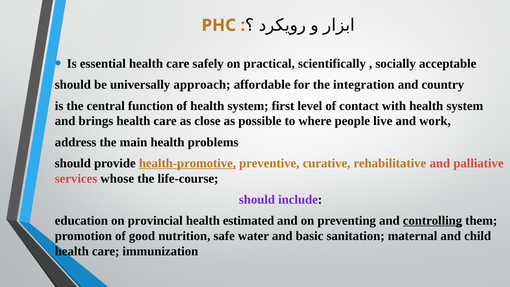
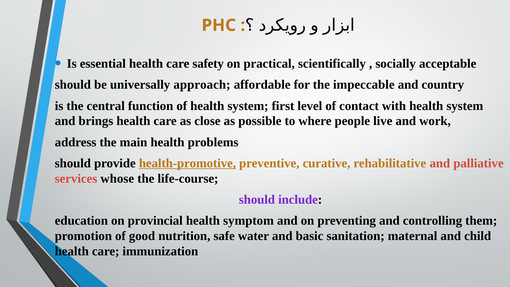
safely: safely -> safety
integration: integration -> impeccable
estimated: estimated -> symptom
controlling underline: present -> none
